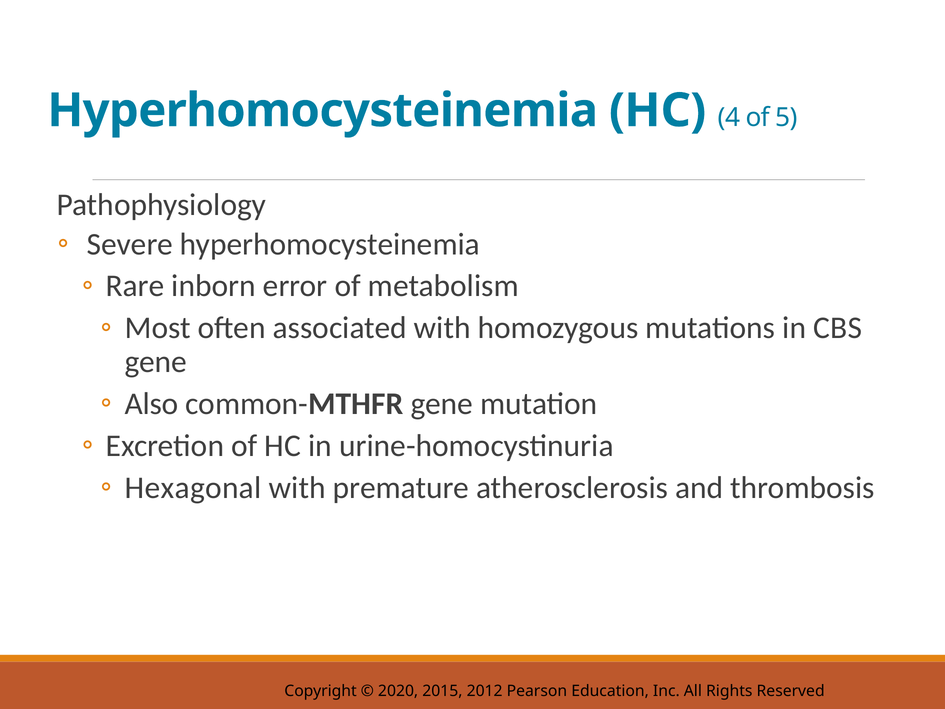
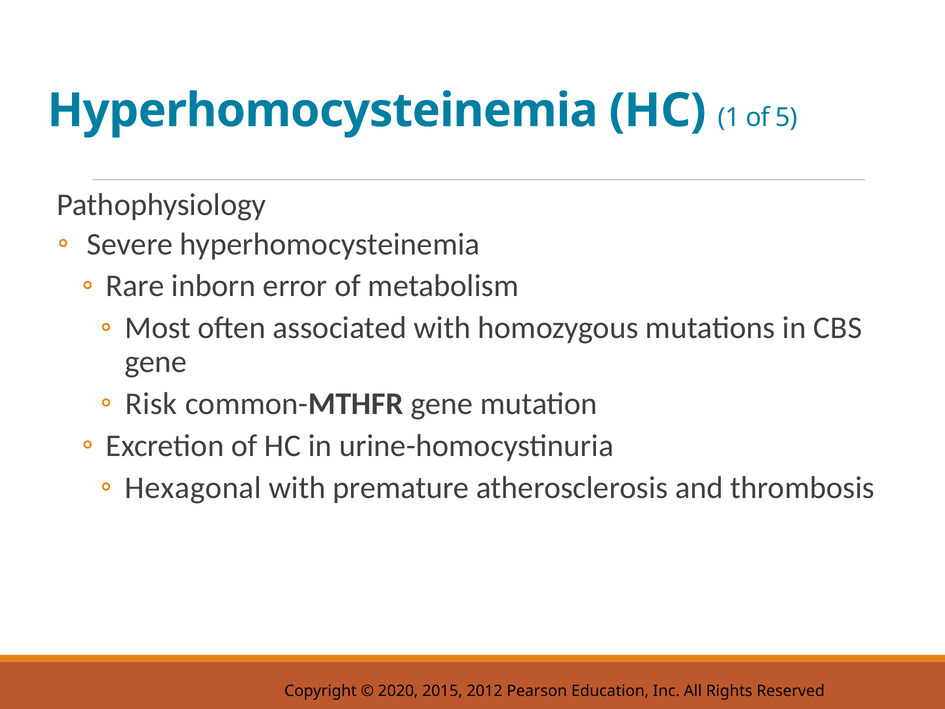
4: 4 -> 1
Also: Also -> Risk
